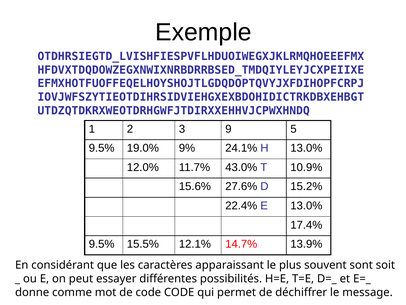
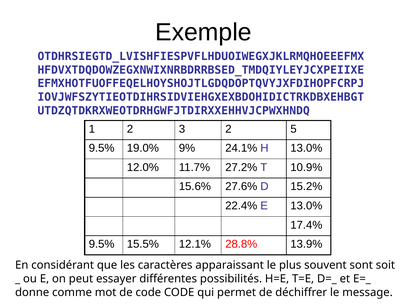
3 9: 9 -> 2
43.0%: 43.0% -> 27.2%
14.7%: 14.7% -> 28.8%
